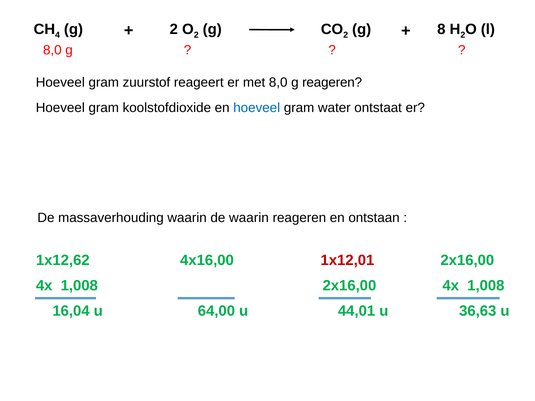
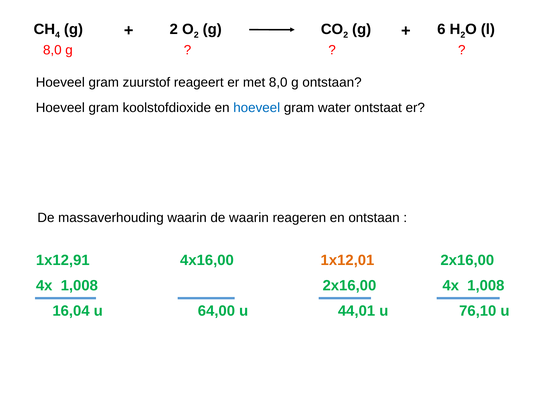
8: 8 -> 6
g reageren: reageren -> ontstaan
1x12,62: 1x12,62 -> 1x12,91
1x12,01 colour: red -> orange
36,63: 36,63 -> 76,10
